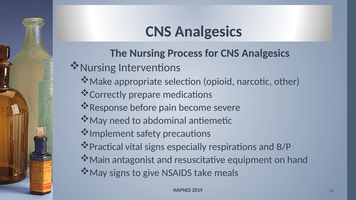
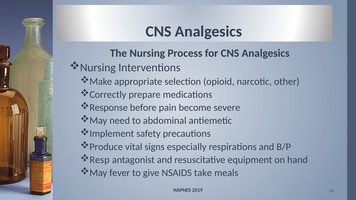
Practical: Practical -> Produce
Main: Main -> Resp
May signs: signs -> fever
